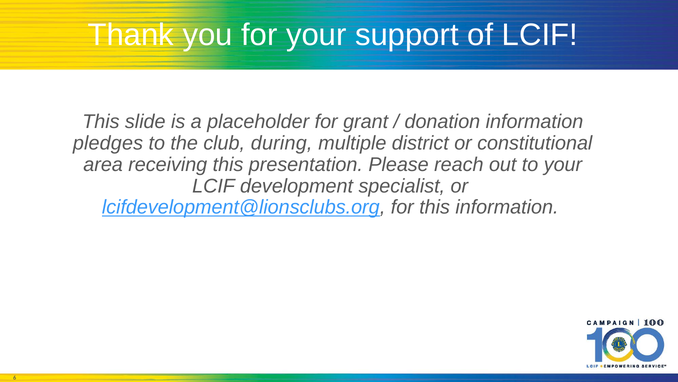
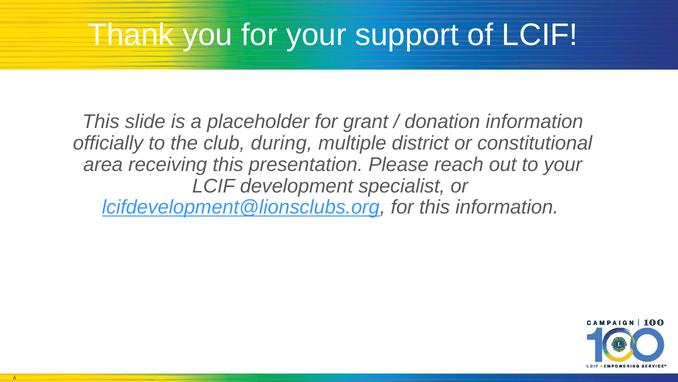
pledges: pledges -> officially
